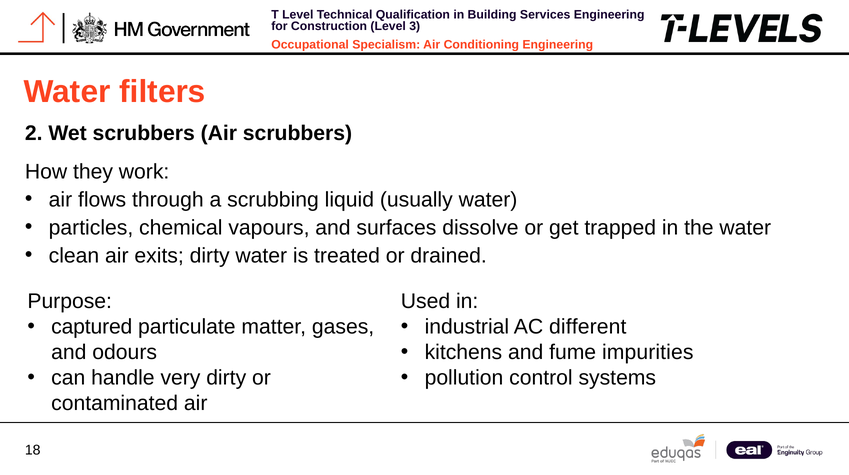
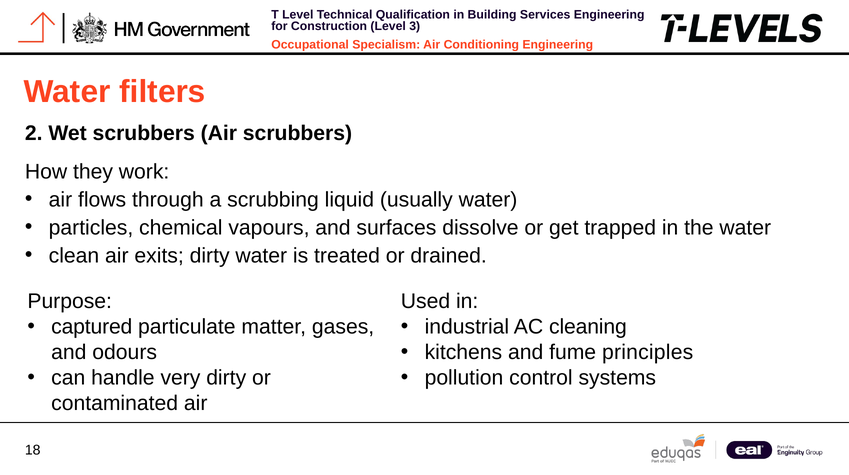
different: different -> cleaning
impurities: impurities -> principles
